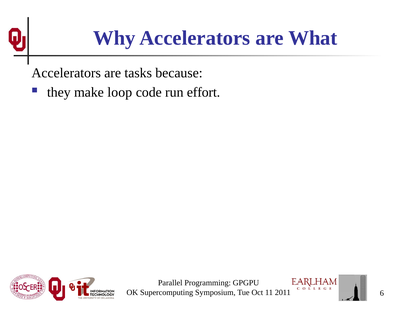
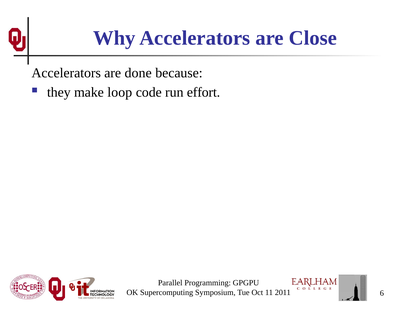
What: What -> Close
tasks: tasks -> done
